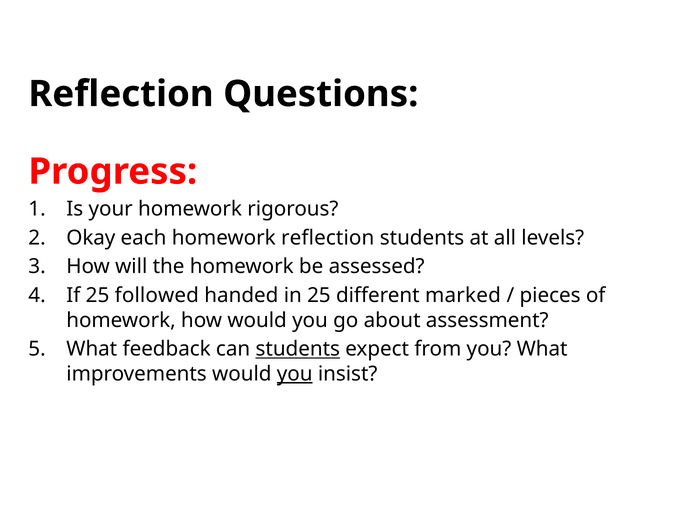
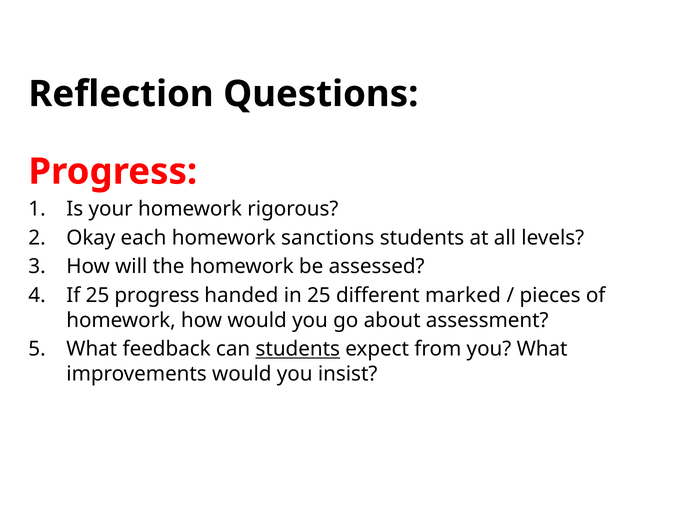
homework reflection: reflection -> sanctions
25 followed: followed -> progress
you at (295, 374) underline: present -> none
